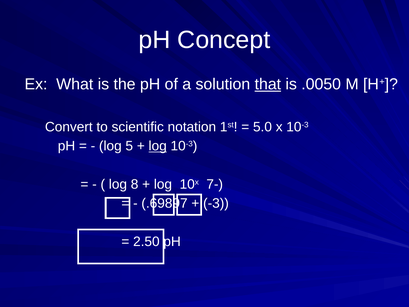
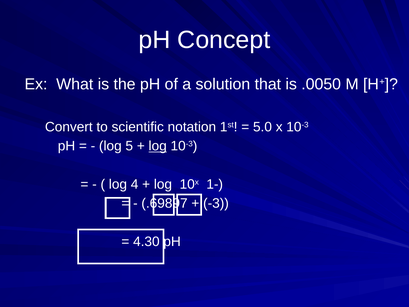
that underline: present -> none
8: 8 -> 4
7-: 7- -> 1-
2.50: 2.50 -> 4.30
